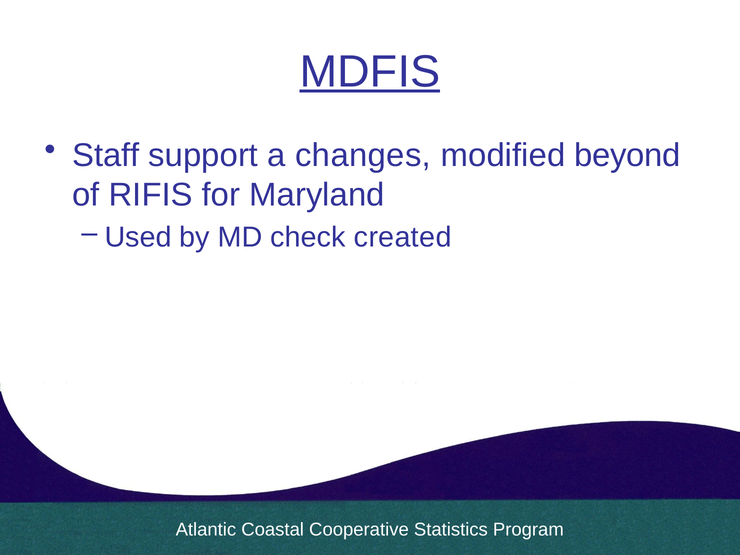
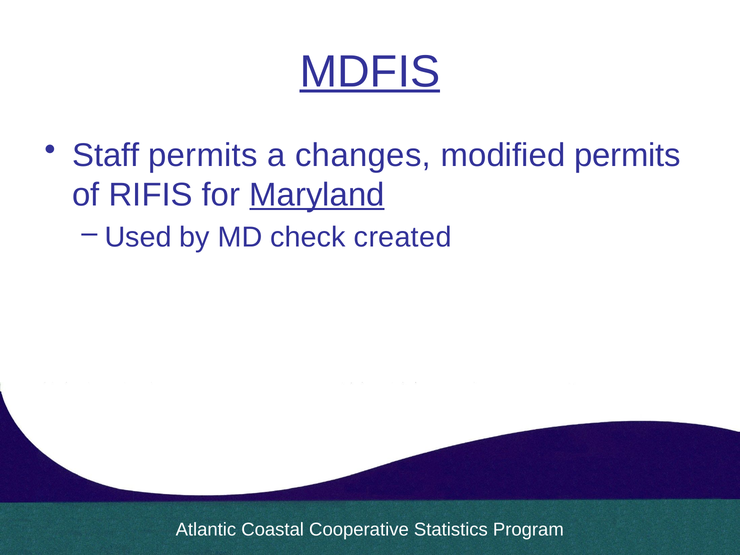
Staff support: support -> permits
modified beyond: beyond -> permits
Maryland underline: none -> present
